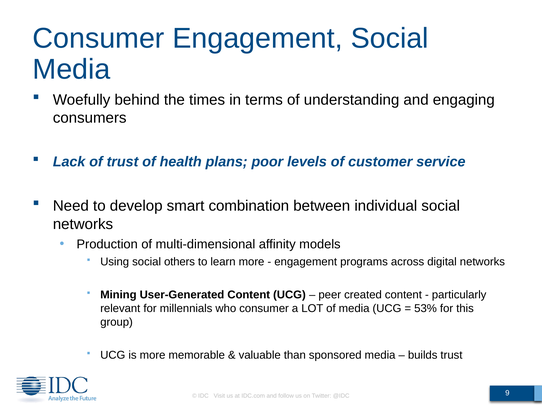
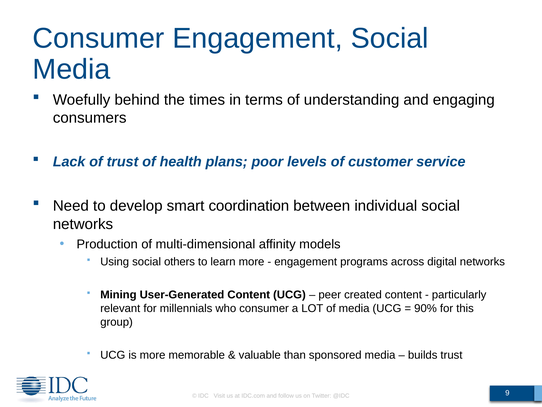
combination: combination -> coordination
53%: 53% -> 90%
